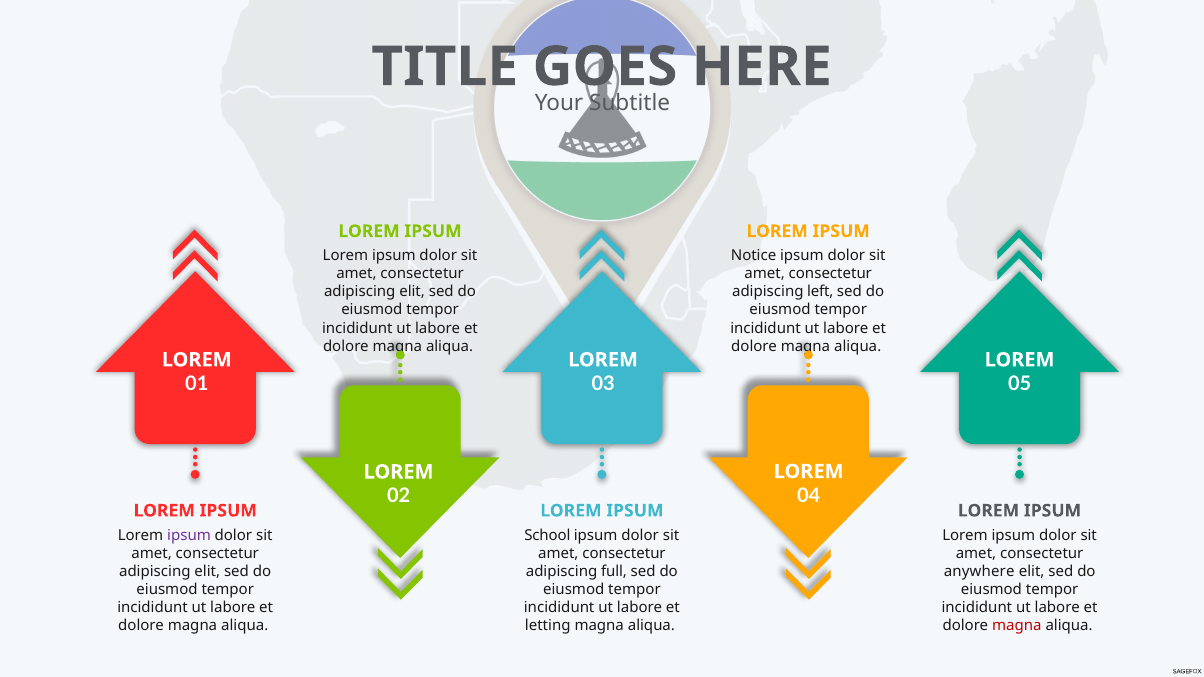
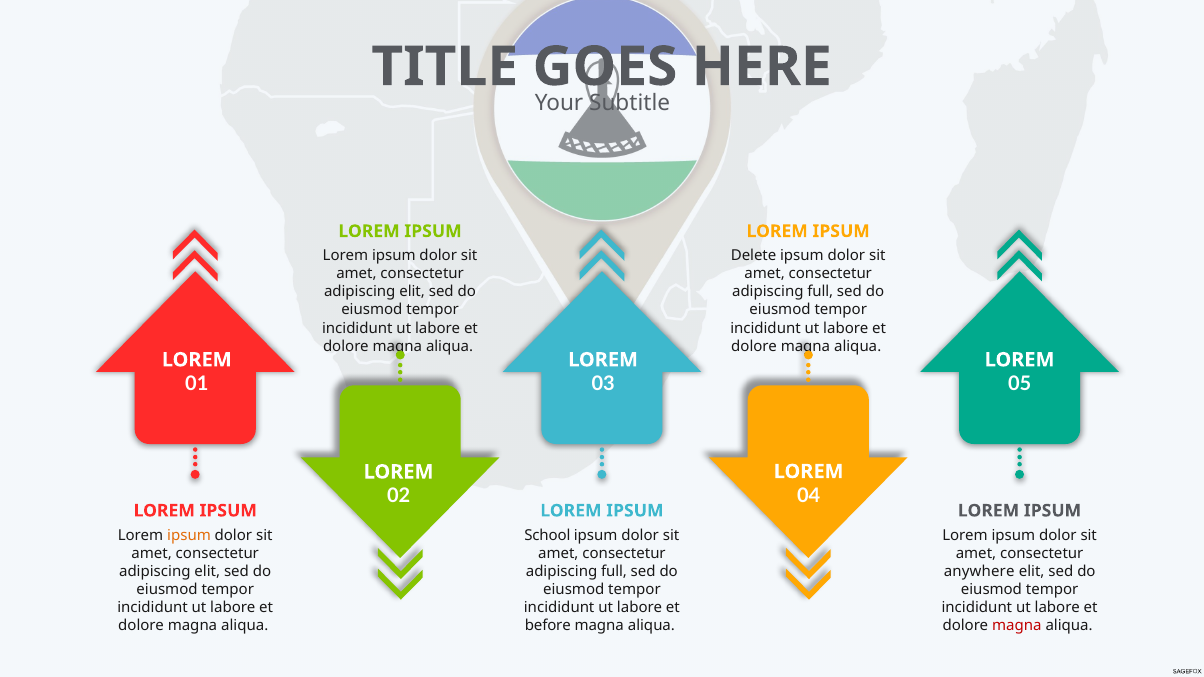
Notice: Notice -> Delete
left at (820, 292): left -> full
ipsum at (189, 536) colour: purple -> orange
letting: letting -> before
